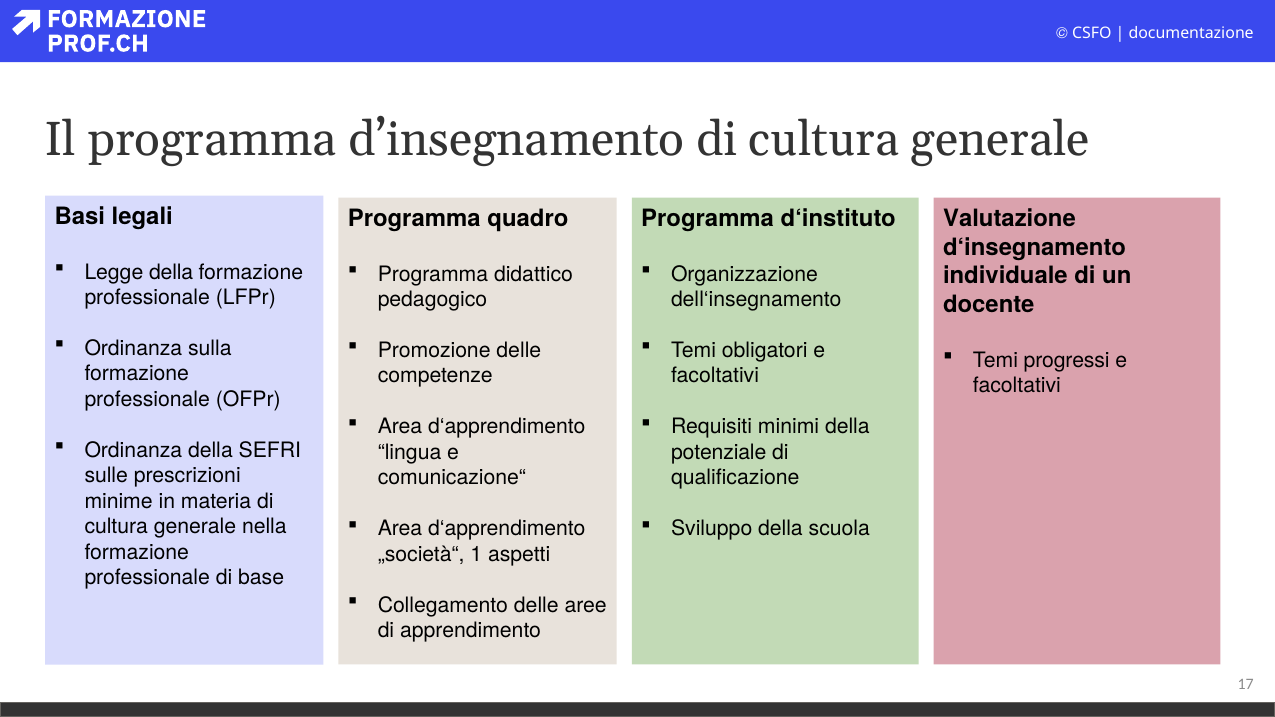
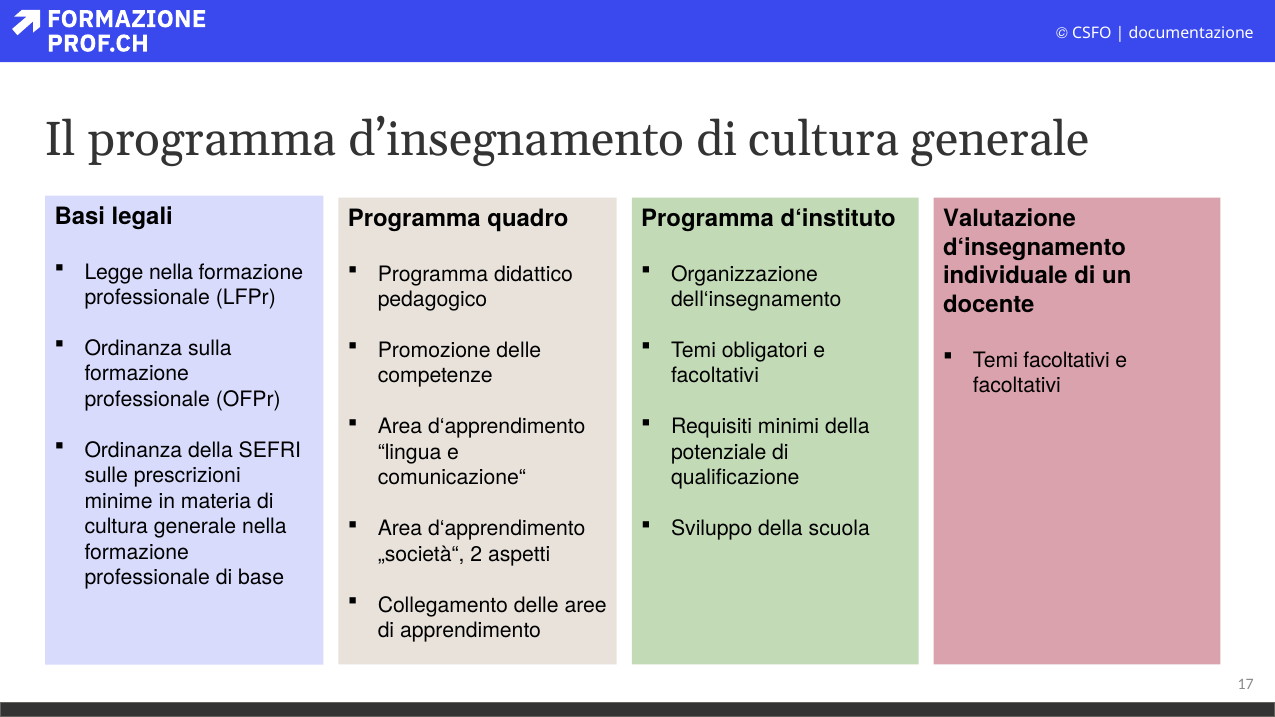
Legge della: della -> nella
Temi progressi: progressi -> facoltativi
1: 1 -> 2
